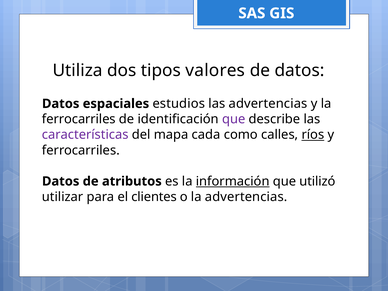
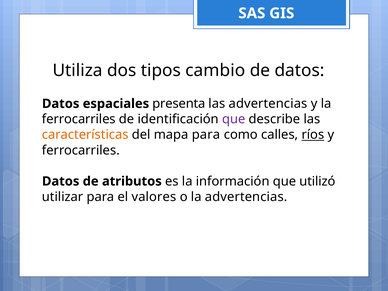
valores: valores -> cambio
estudios: estudios -> presenta
características colour: purple -> orange
mapa cada: cada -> para
información underline: present -> none
clientes: clientes -> valores
